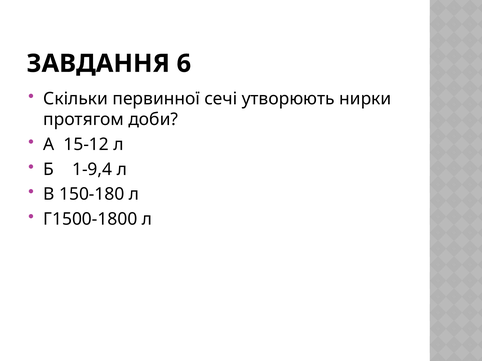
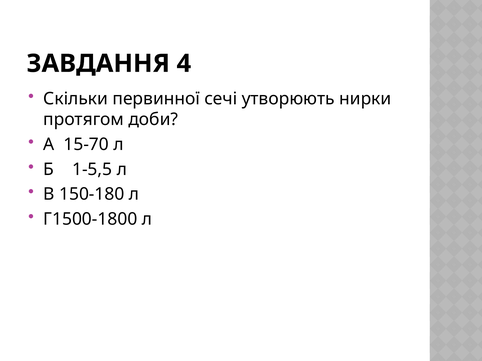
6: 6 -> 4
15-12: 15-12 -> 15-70
1-9,4: 1-9,4 -> 1-5,5
